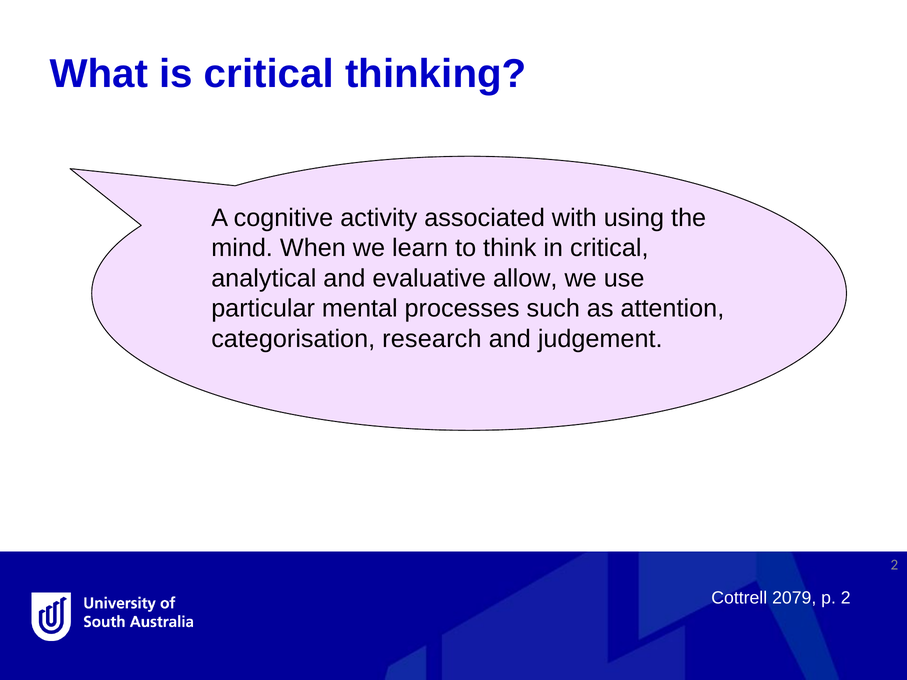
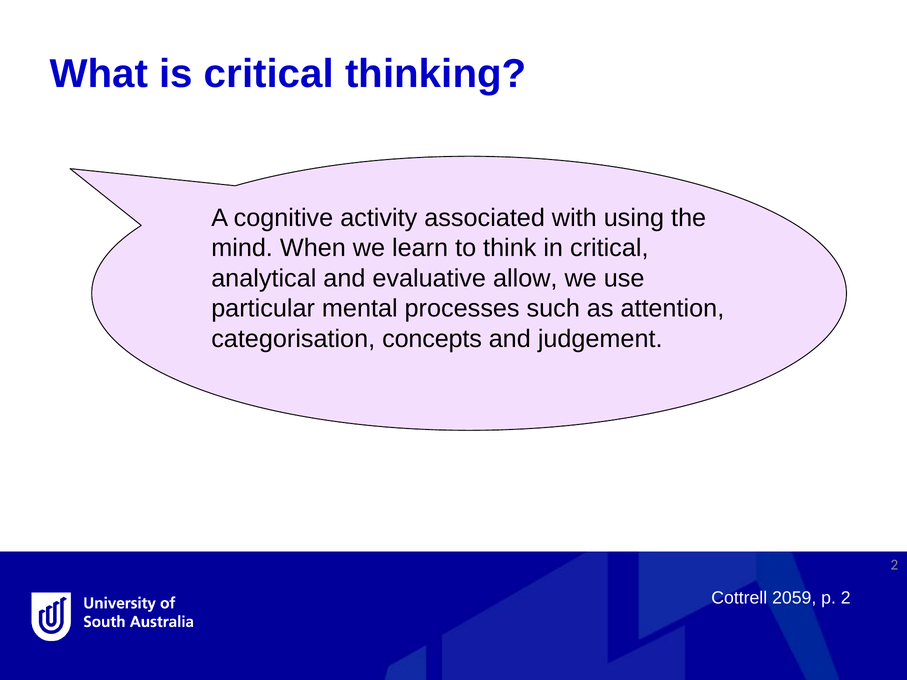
research: research -> concepts
2079: 2079 -> 2059
